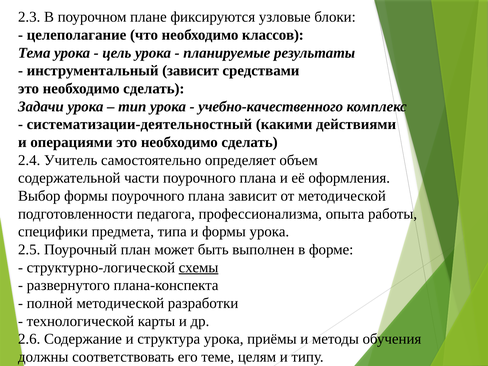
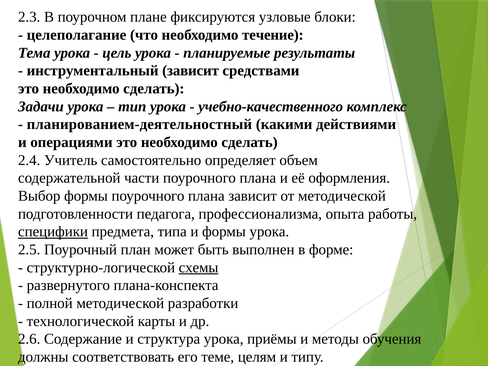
классов: классов -> течение
систематизации-деятельностный: систематизации-деятельностный -> планированием-деятельностный
специфики underline: none -> present
